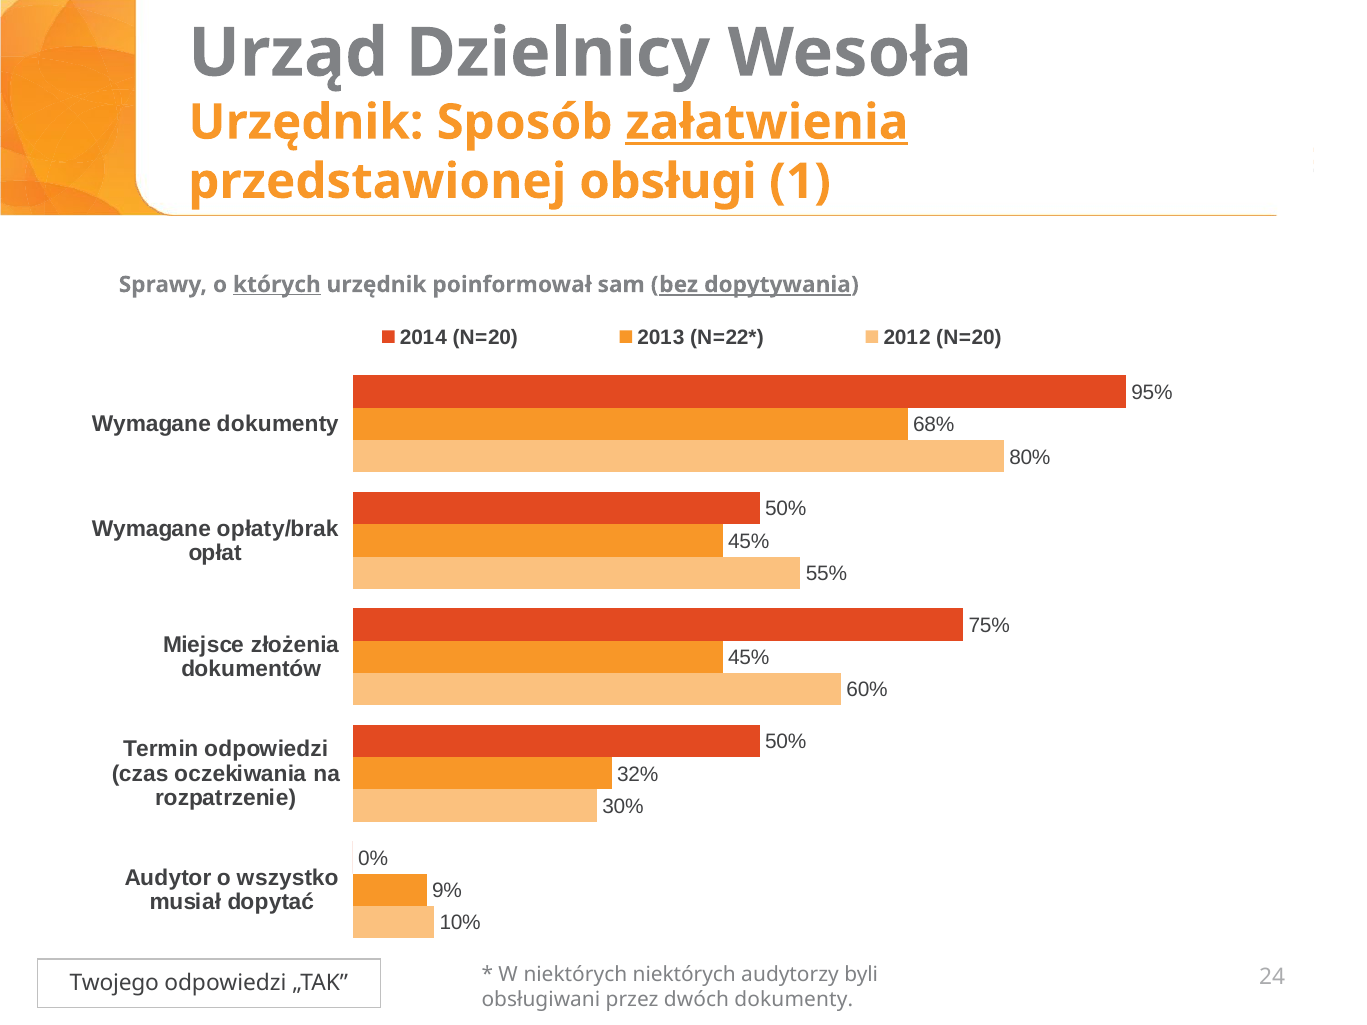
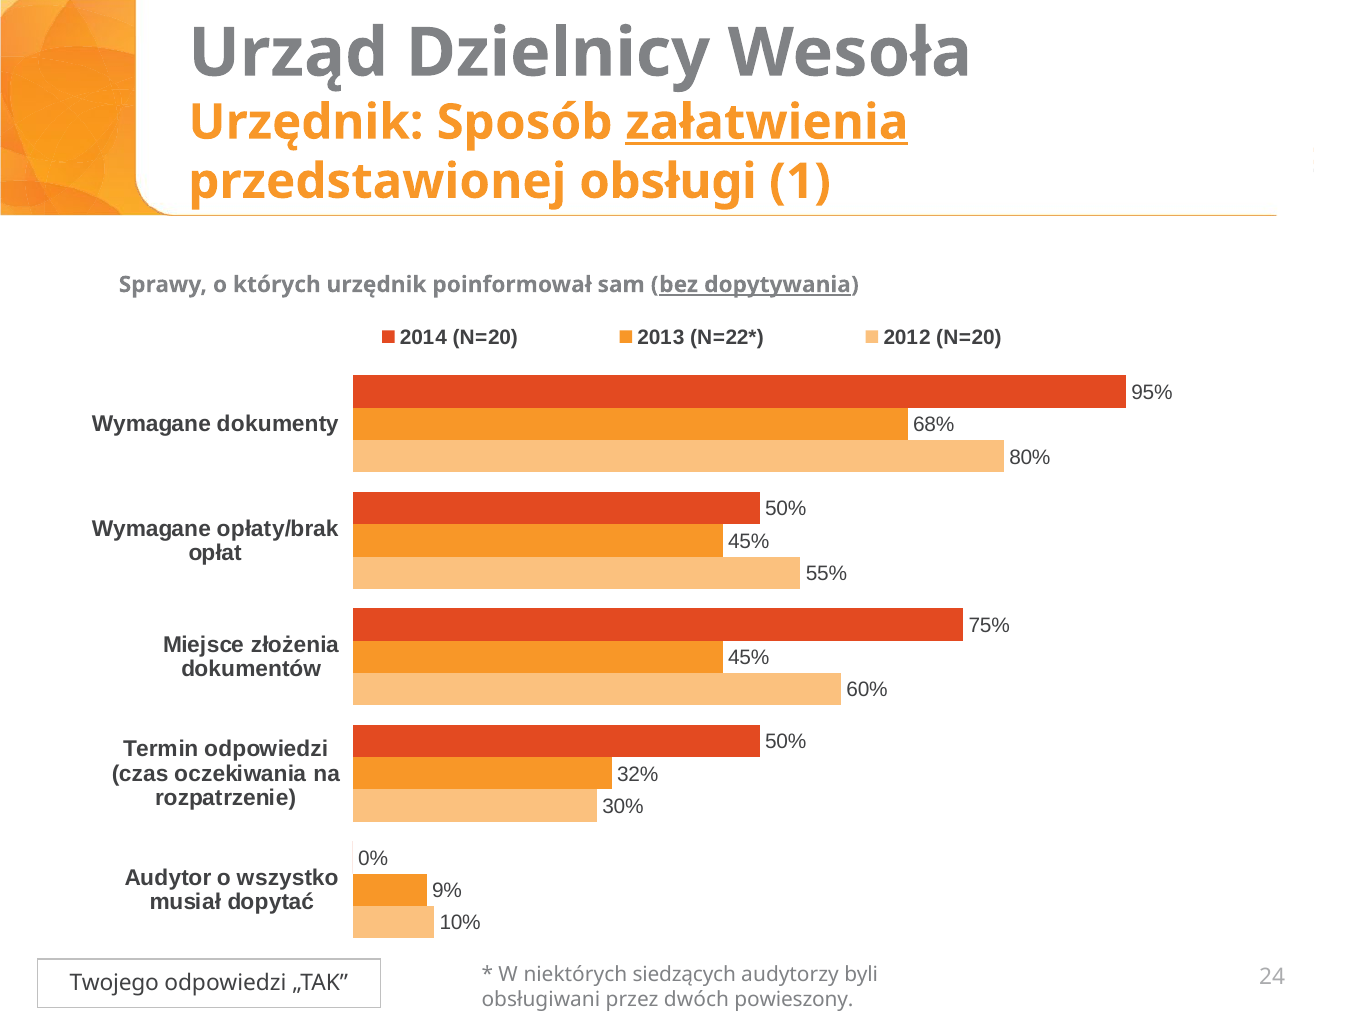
których underline: present -> none
niektórych niektórych: niektórych -> siedzących
dwóch dokumenty: dokumenty -> powieszony
